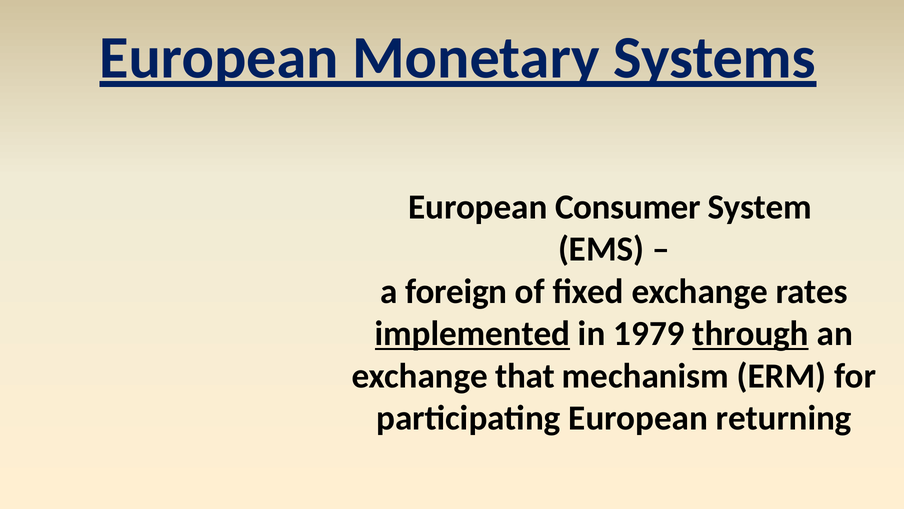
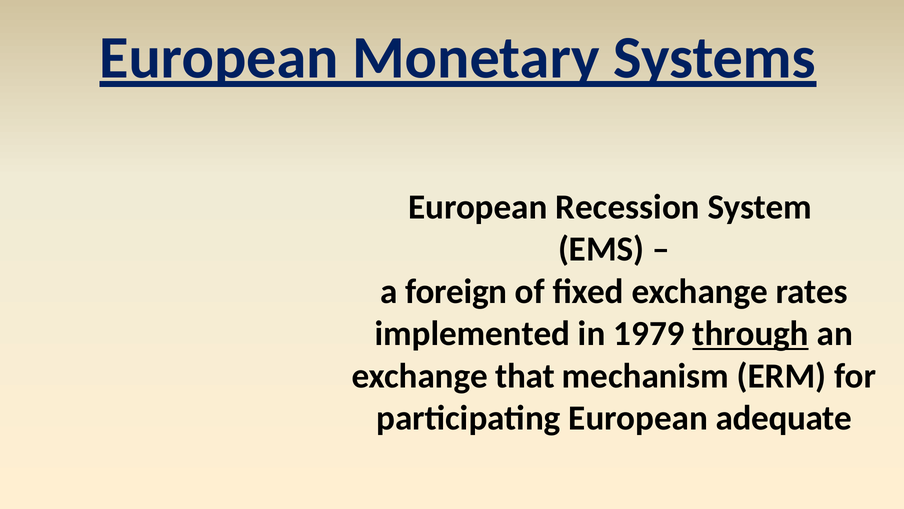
Consumer: Consumer -> Recession
implemented underline: present -> none
returning: returning -> adequate
